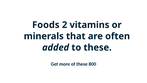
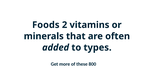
to these: these -> types
